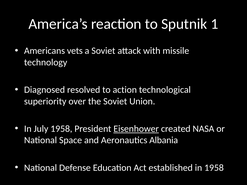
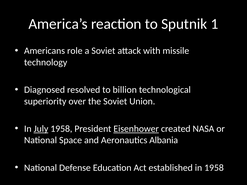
vets: vets -> role
action: action -> billion
July underline: none -> present
